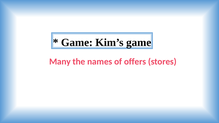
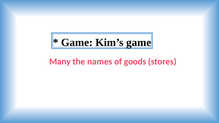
offers: offers -> goods
